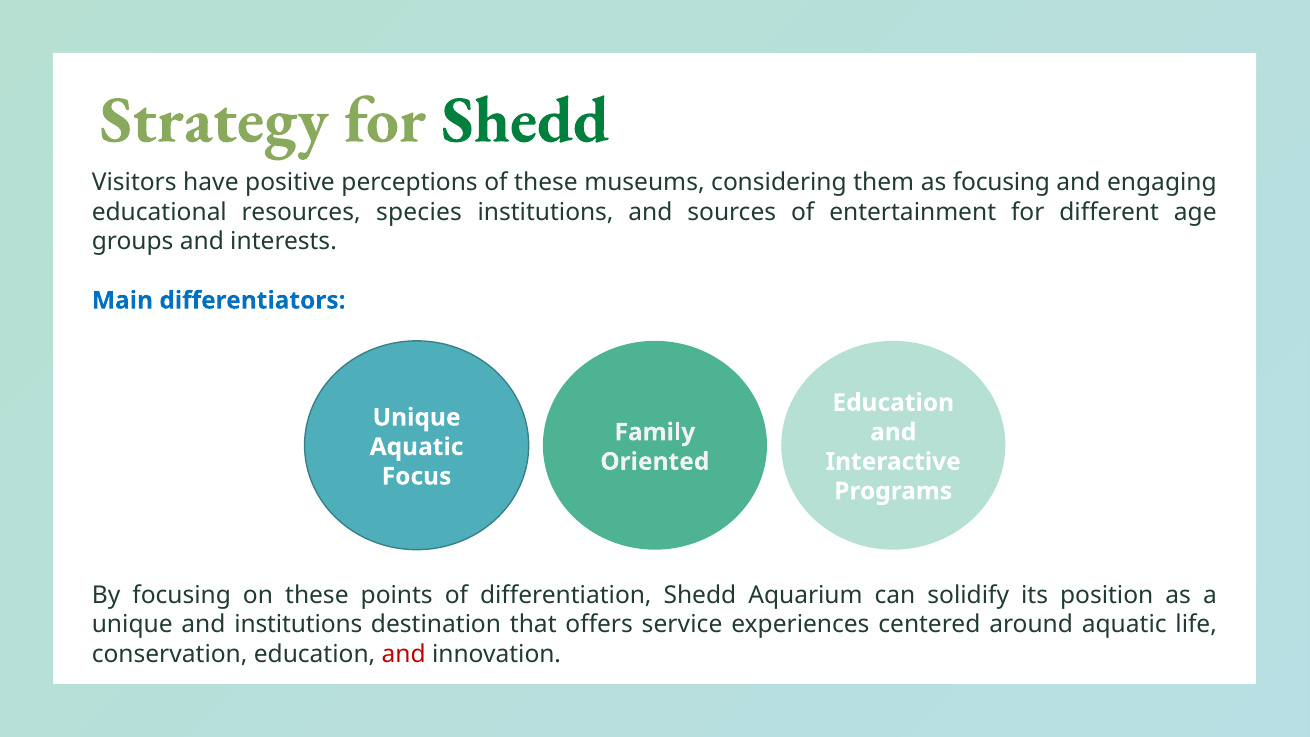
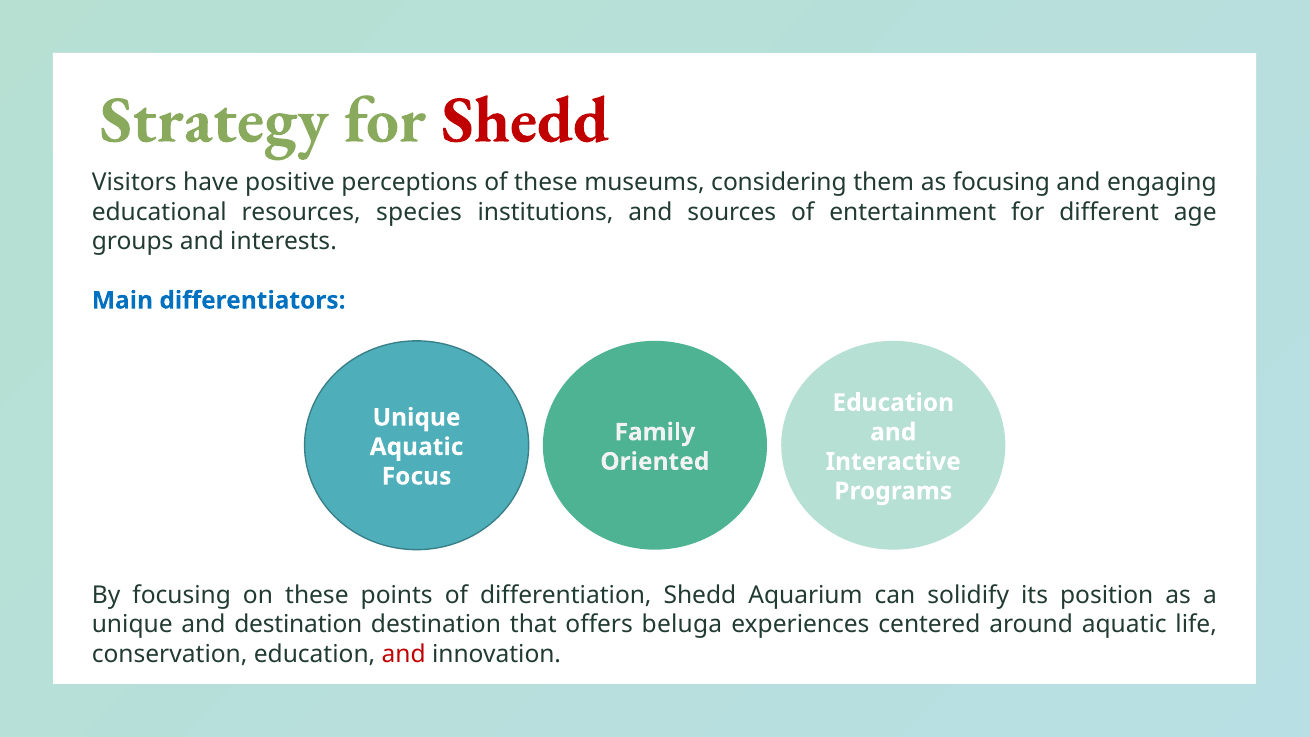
Shedd at (525, 120) colour: green -> red
and institutions: institutions -> destination
service: service -> beluga
